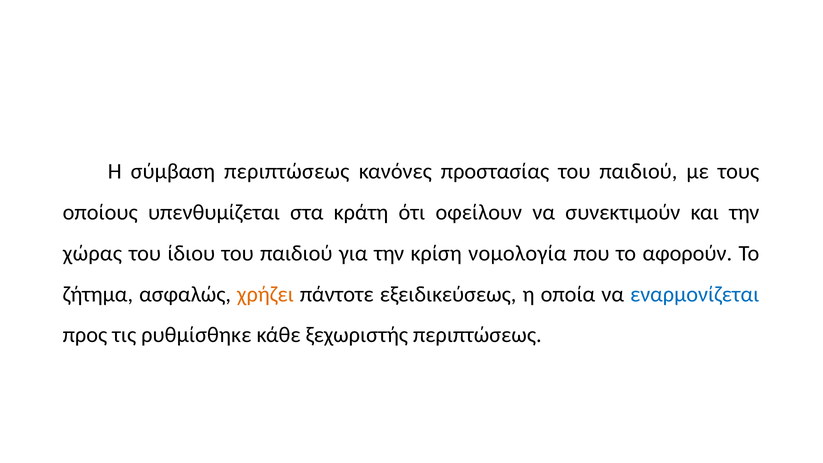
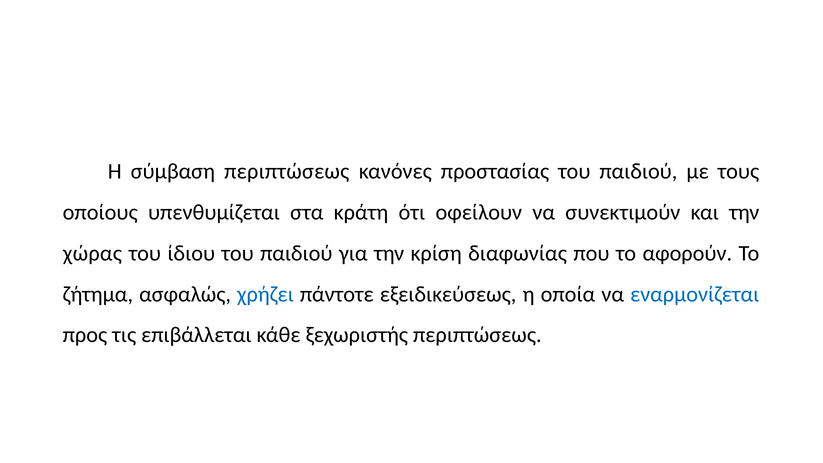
νομολογία: νομολογία -> διαφωνίας
χρήζει colour: orange -> blue
ρυθμίσθηκε: ρυθμίσθηκε -> επιβάλλεται
